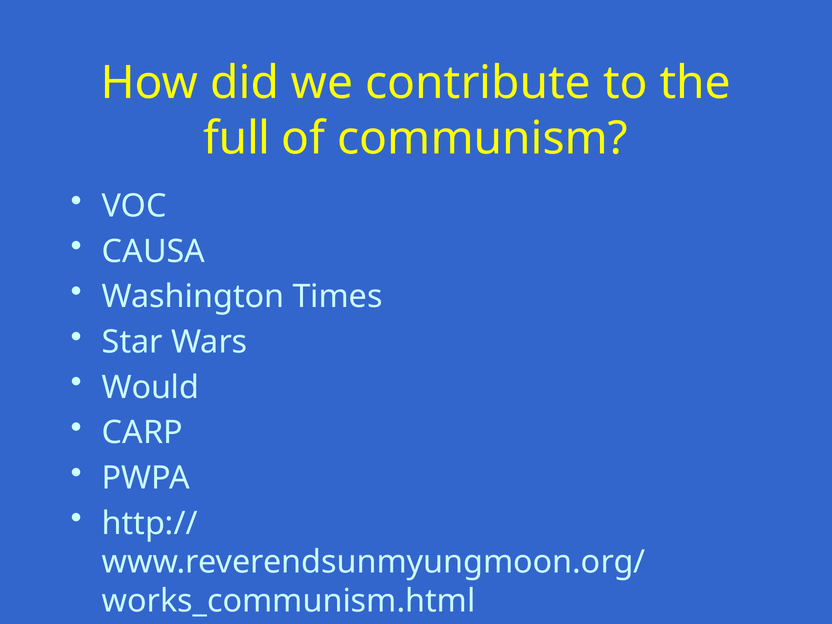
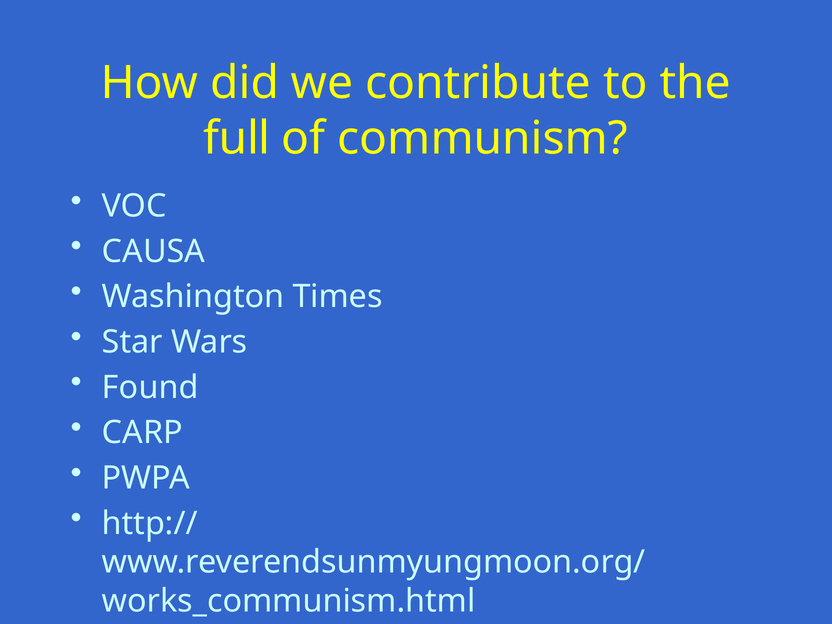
Would: Would -> Found
